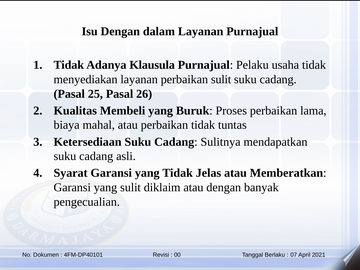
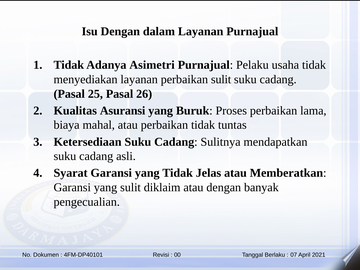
Klausula: Klausula -> Asimetri
Membeli: Membeli -> Asuransi
